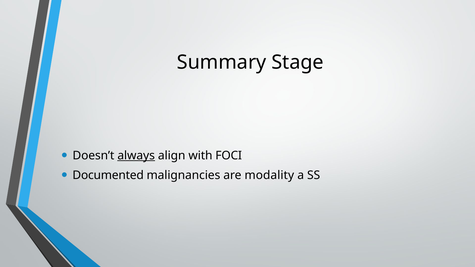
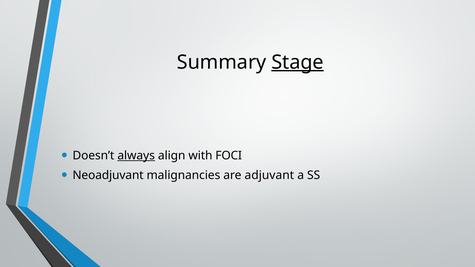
Stage underline: none -> present
Documented: Documented -> Neoadjuvant
modality: modality -> adjuvant
